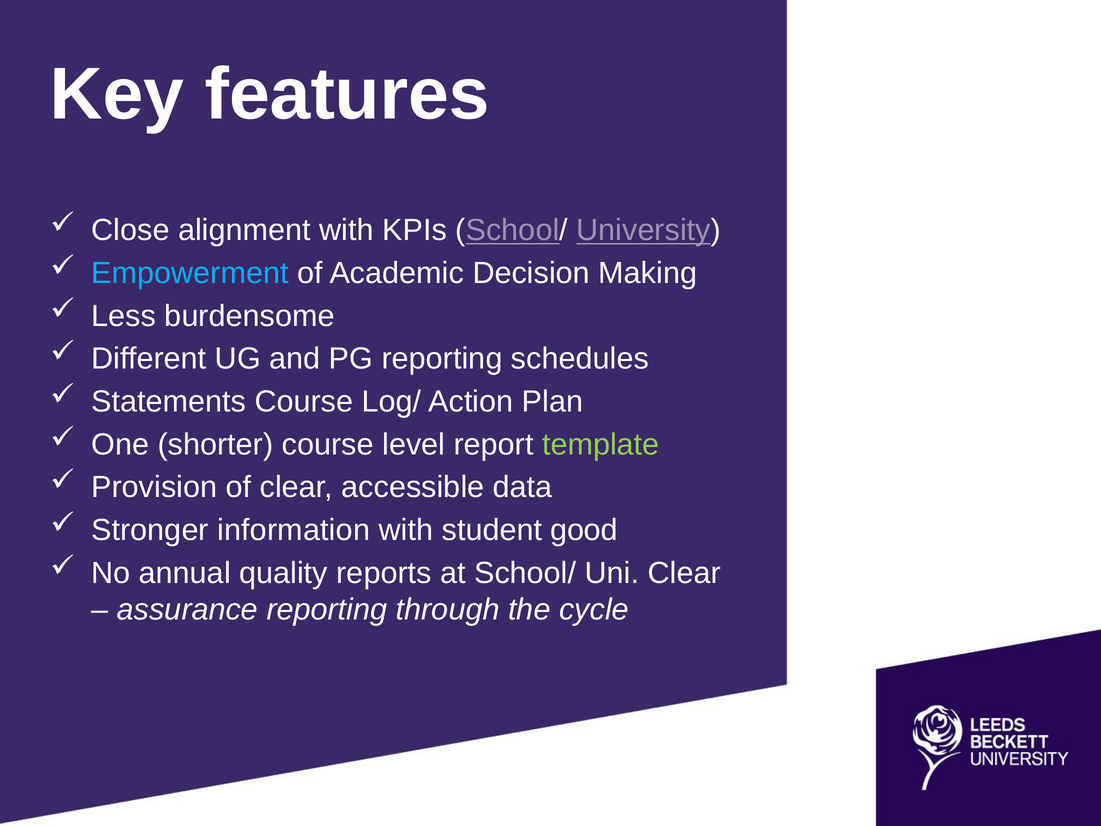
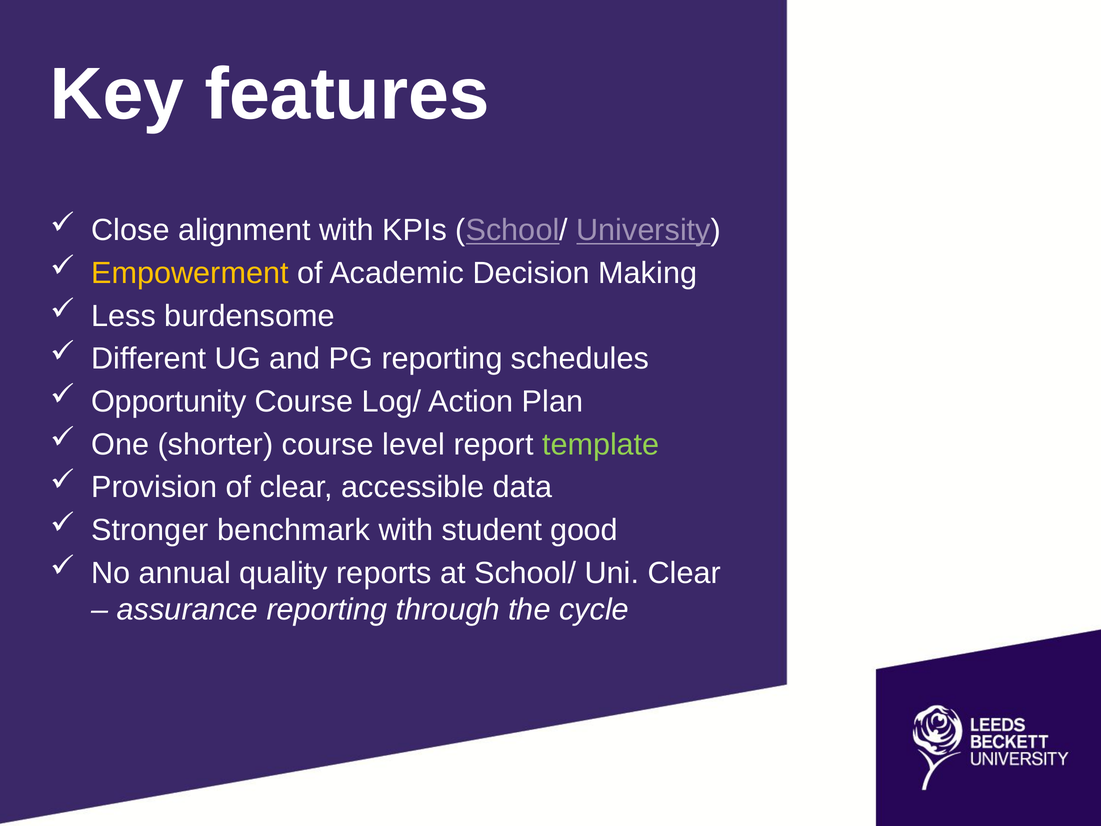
Empowerment colour: light blue -> yellow
Statements: Statements -> Opportunity
information: information -> benchmark
